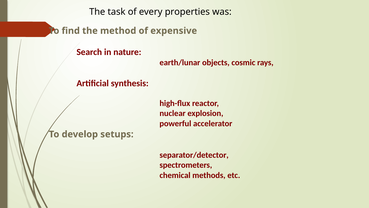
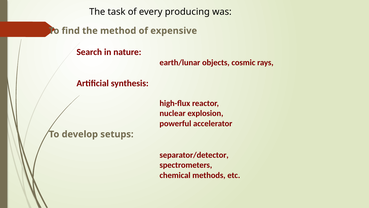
properties: properties -> producing
